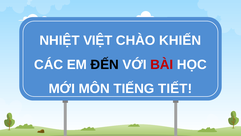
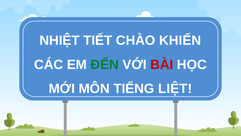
VIỆT: VIỆT -> TIẾT
ĐẾN colour: black -> green
TIẾT: TIẾT -> LIỆT
